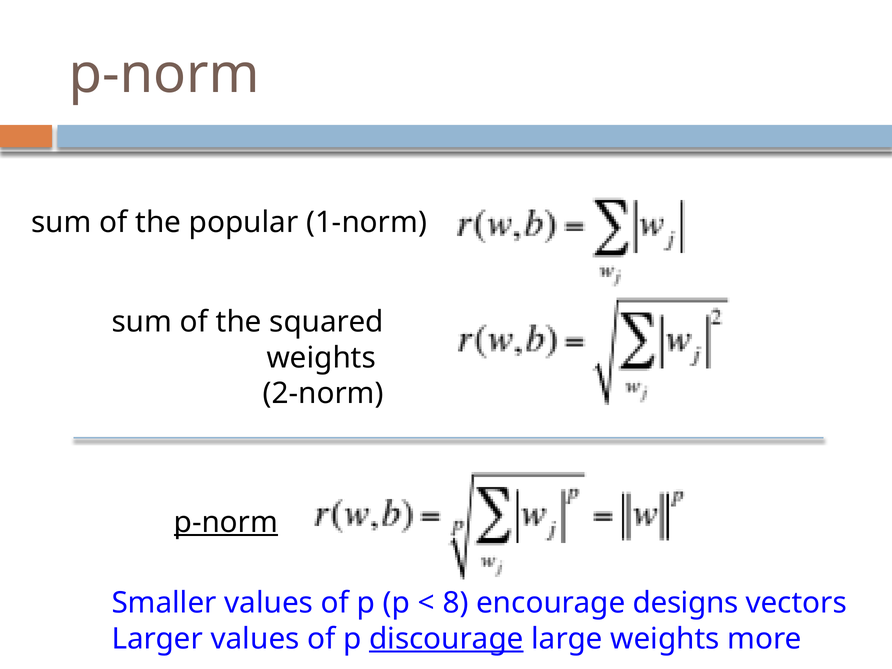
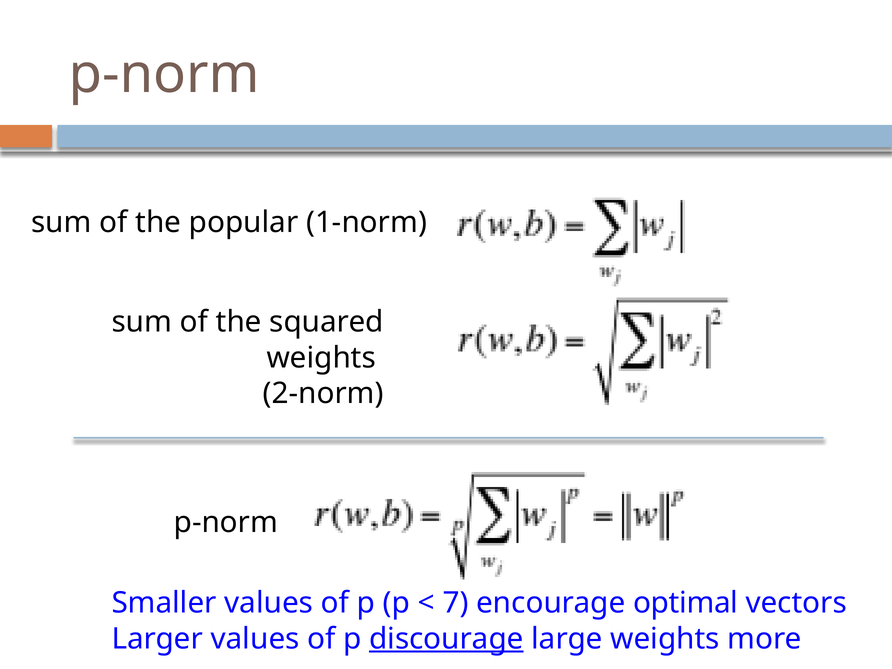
p-norm at (226, 522) underline: present -> none
8: 8 -> 7
designs: designs -> optimal
